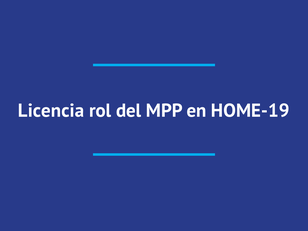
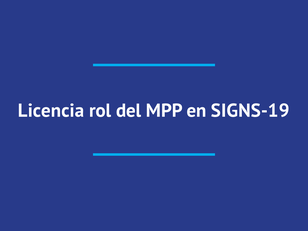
HOME-19: HOME-19 -> SIGNS-19
